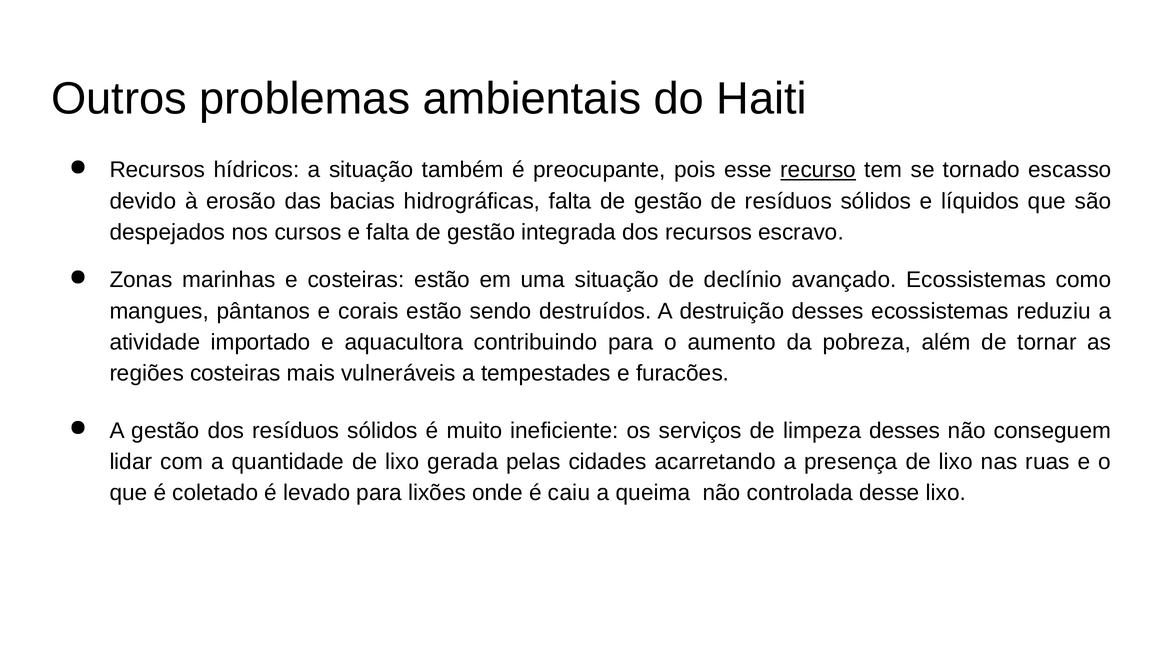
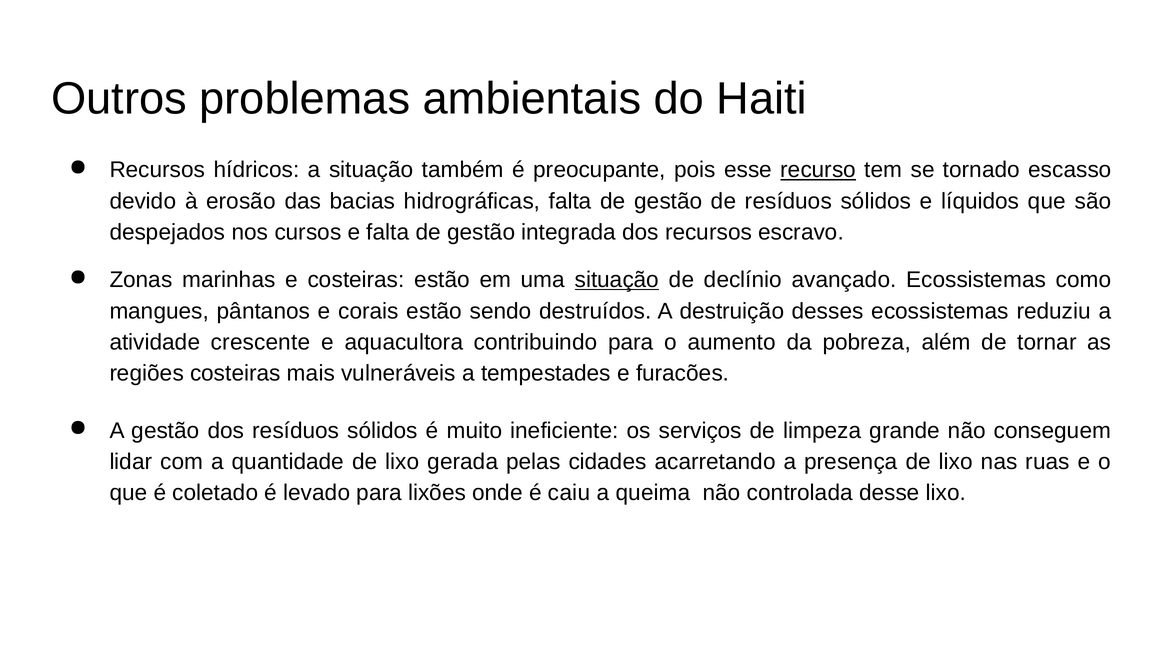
situação at (617, 280) underline: none -> present
importado: importado -> crescente
limpeza desses: desses -> grande
